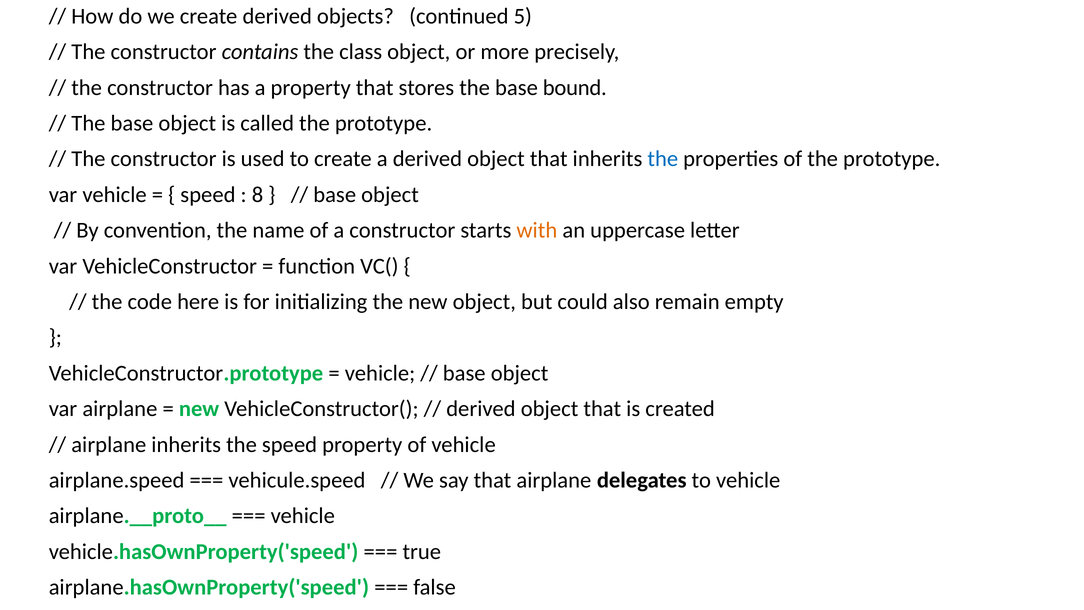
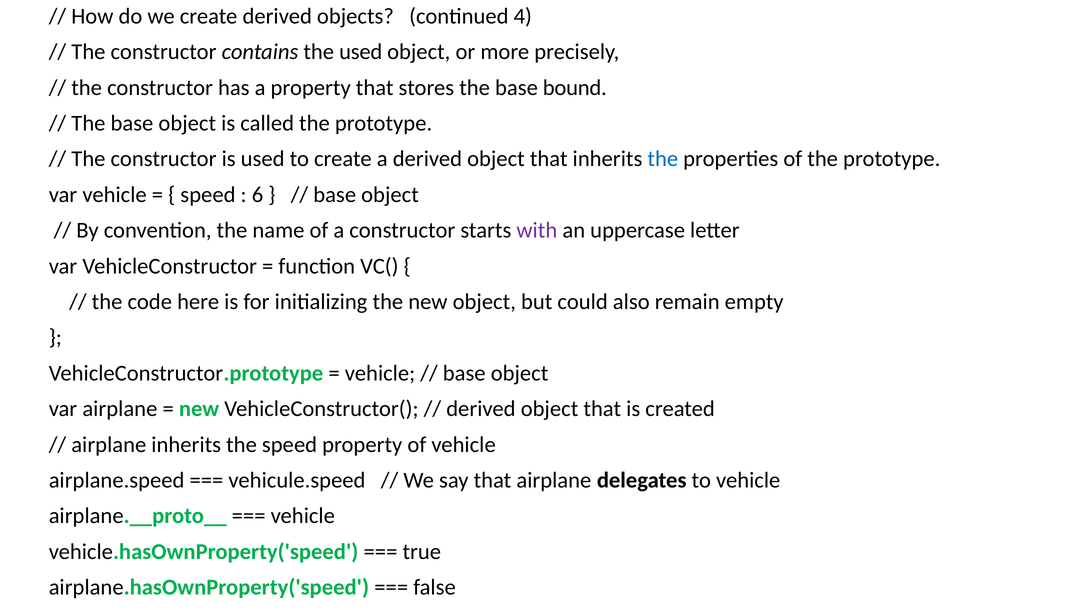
5: 5 -> 4
the class: class -> used
8: 8 -> 6
with colour: orange -> purple
